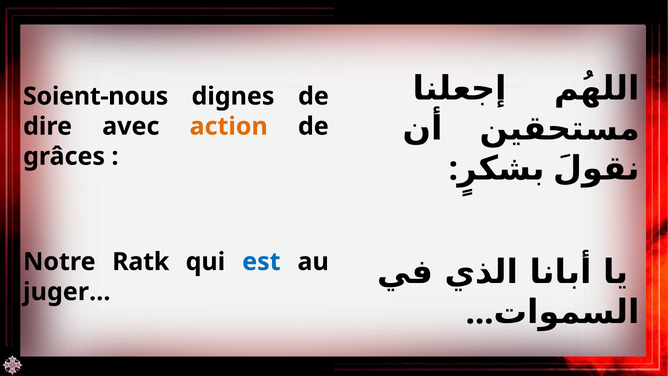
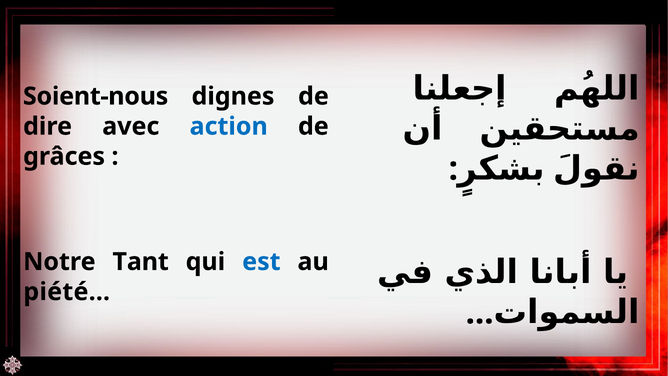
action colour: orange -> blue
Ratk: Ratk -> Tant
juger…: juger… -> piété…
